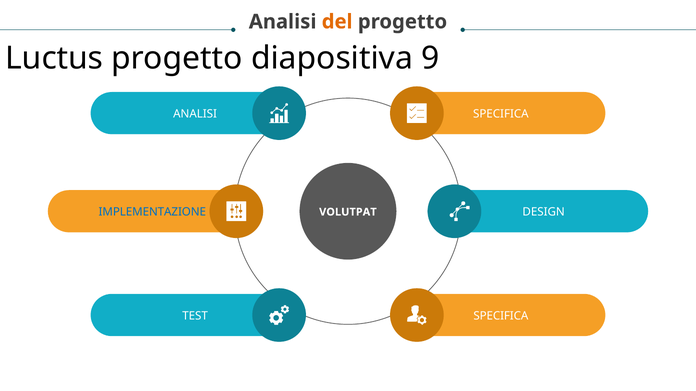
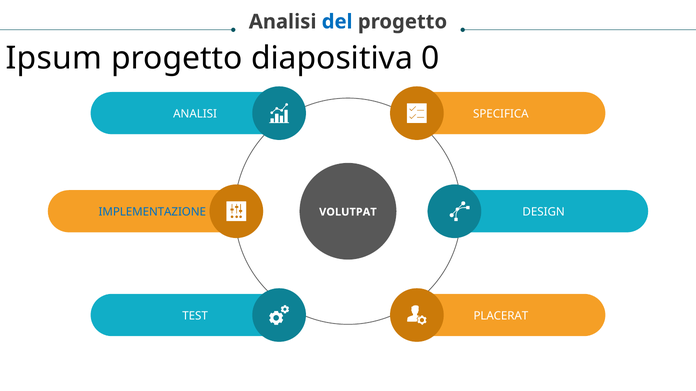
del colour: orange -> blue
Luctus: Luctus -> Ipsum
9: 9 -> 0
SPECIFICA at (501, 316): SPECIFICA -> PLACERAT
